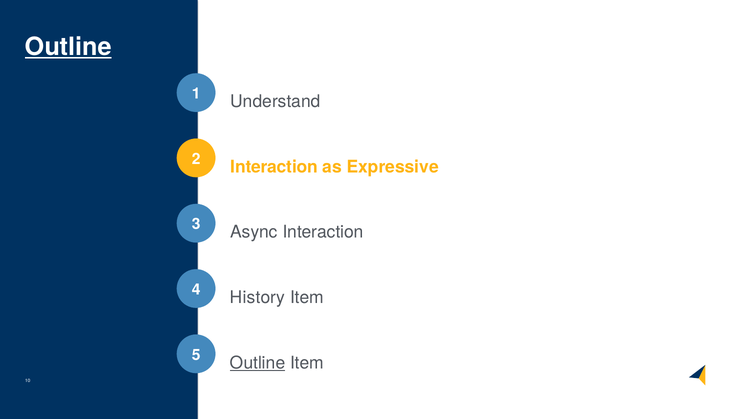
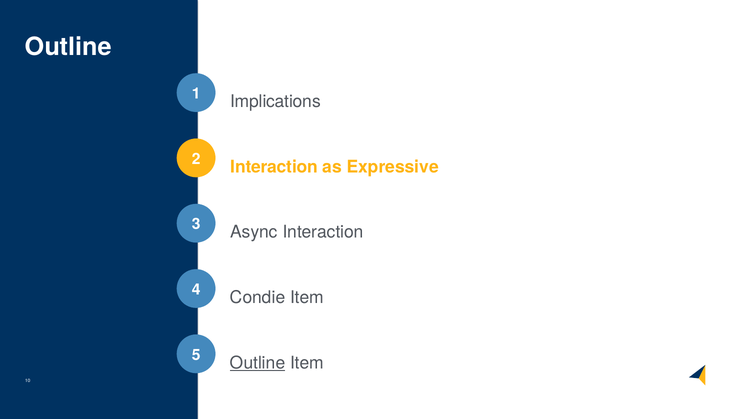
Outline at (68, 47) underline: present -> none
Understand: Understand -> Implications
History: History -> Condie
